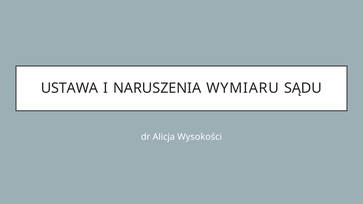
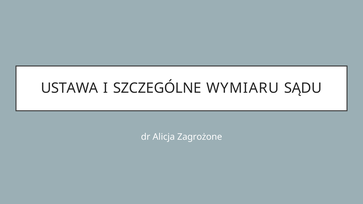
NARUSZENIA: NARUSZENIA -> SZCZEGÓLNE
Wysokości: Wysokości -> Zagrożone
